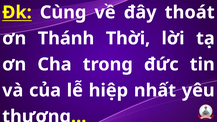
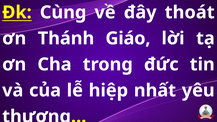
Thời: Thời -> Giáo
